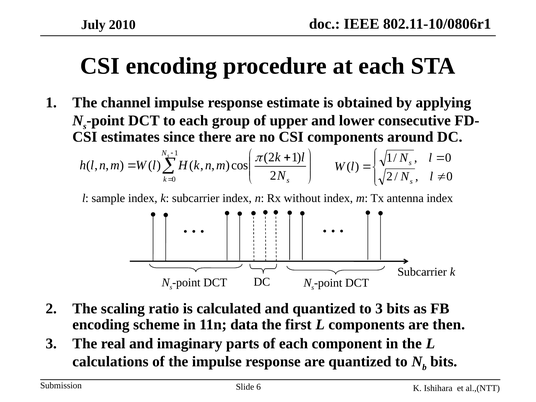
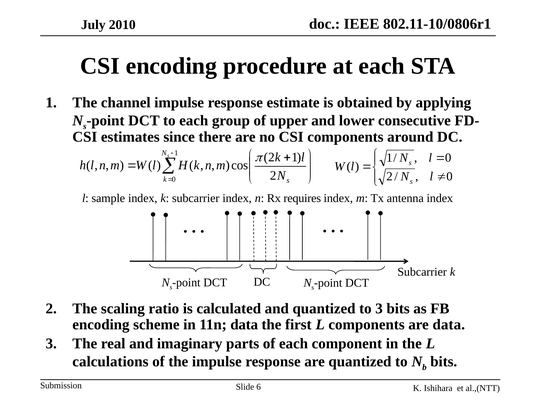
without: without -> requires
are then: then -> data
